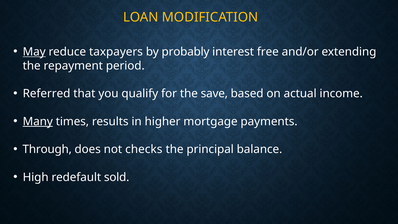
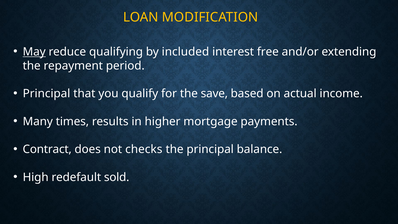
taxpayers: taxpayers -> qualifying
probably: probably -> included
Referred at (47, 94): Referred -> Principal
Many underline: present -> none
Through: Through -> Contract
